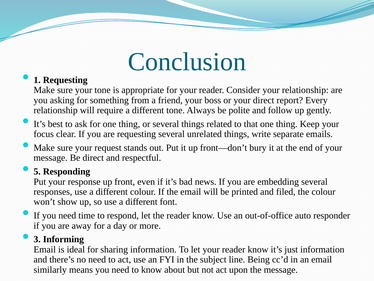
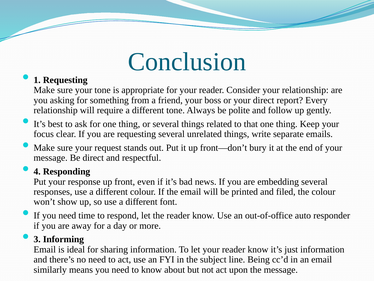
5: 5 -> 4
